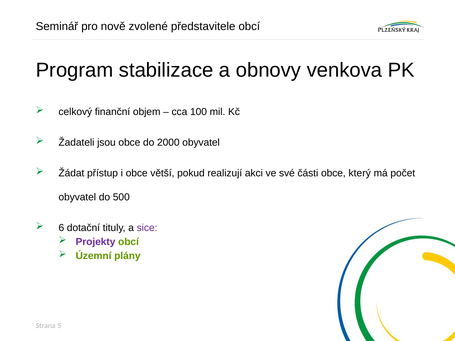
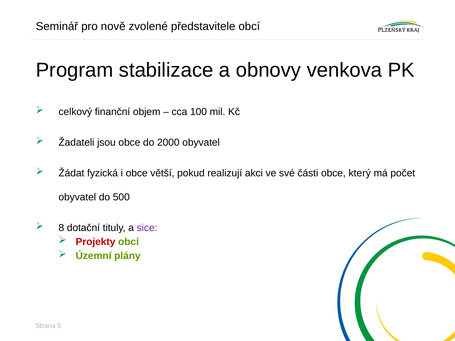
přístup: přístup -> fyzická
6: 6 -> 8
Projekty colour: purple -> red
